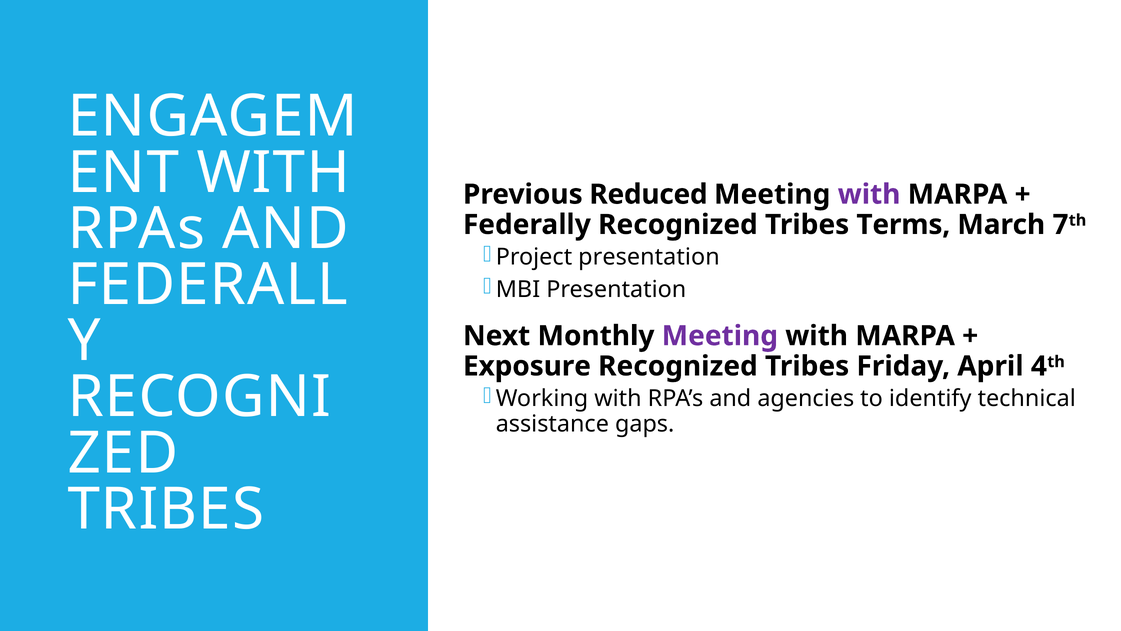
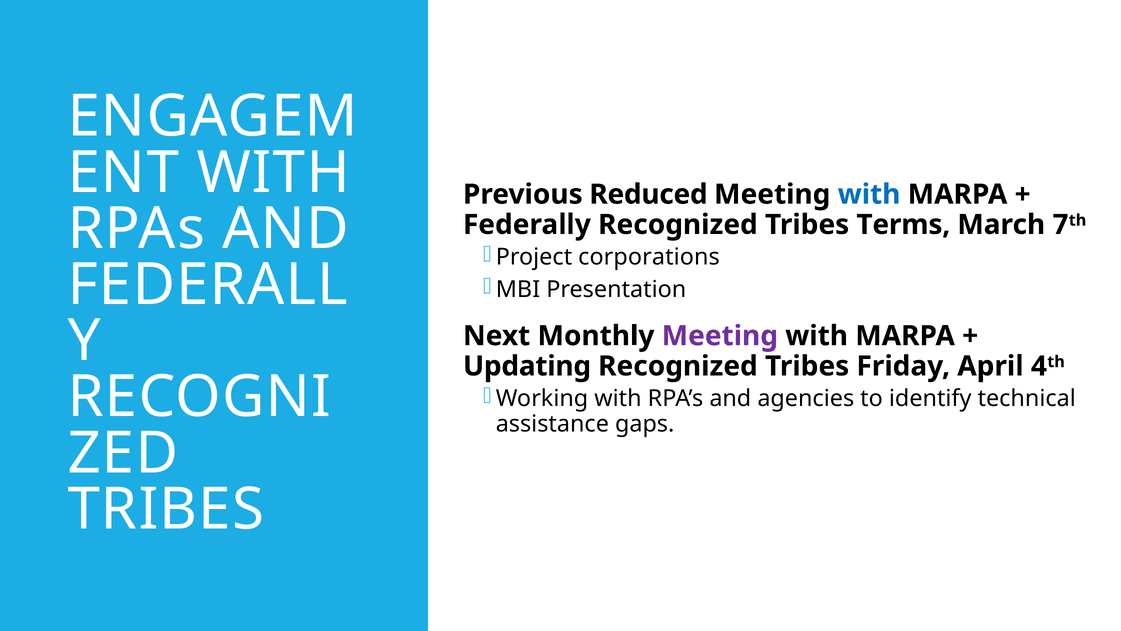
with at (869, 194) colour: purple -> blue
Project presentation: presentation -> corporations
Exposure: Exposure -> Updating
